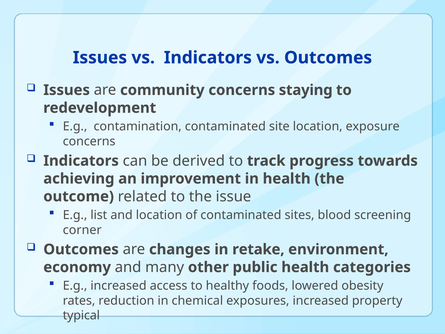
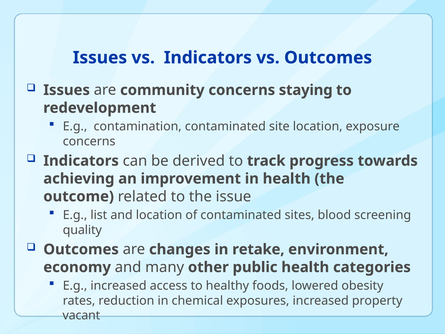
corner: corner -> quality
typical: typical -> vacant
